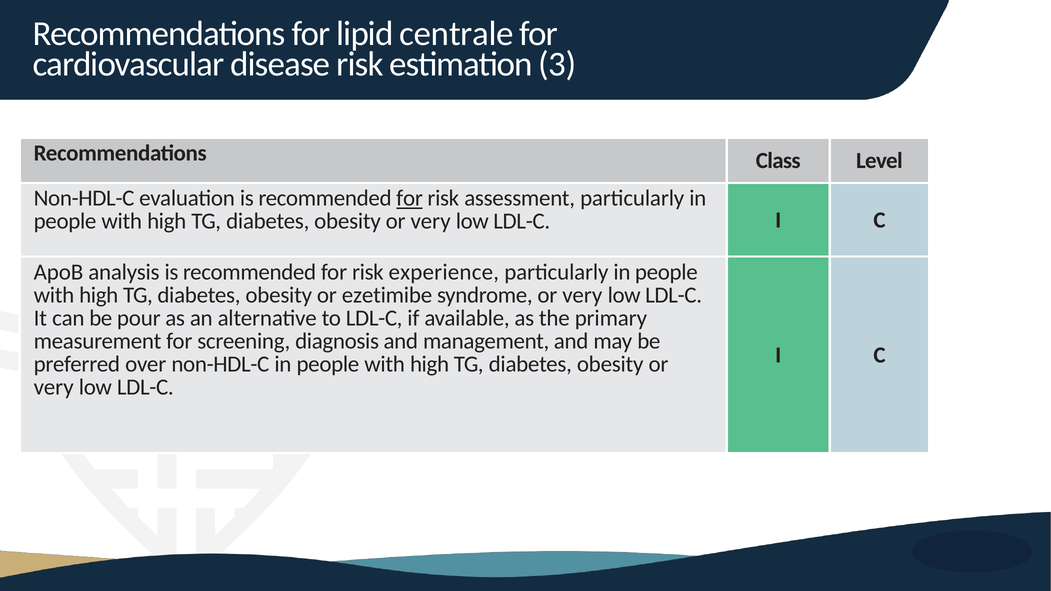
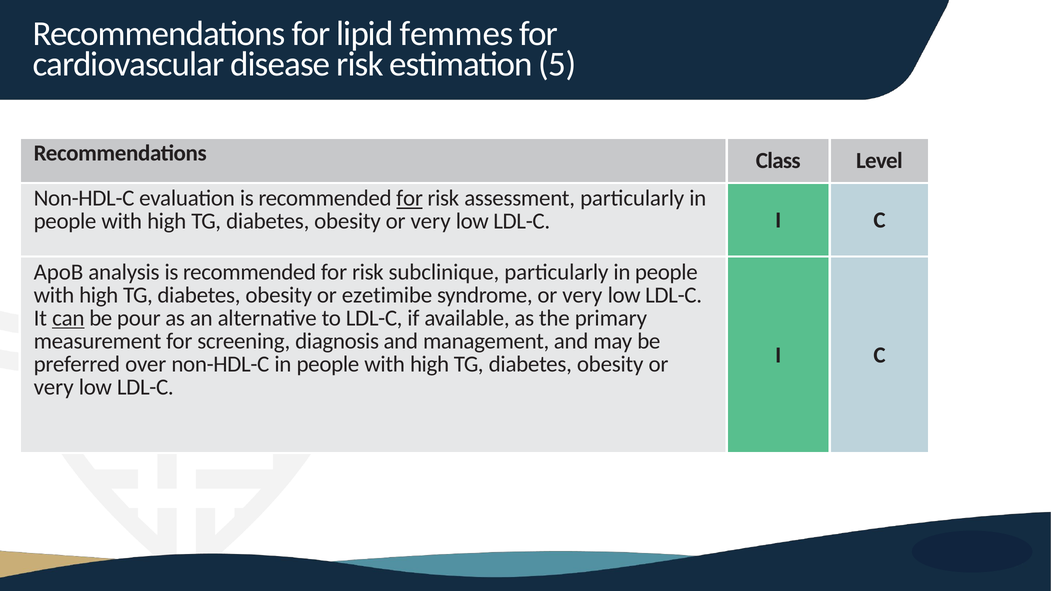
centrale: centrale -> femmes
3: 3 -> 5
experience: experience -> subclinique
can underline: none -> present
